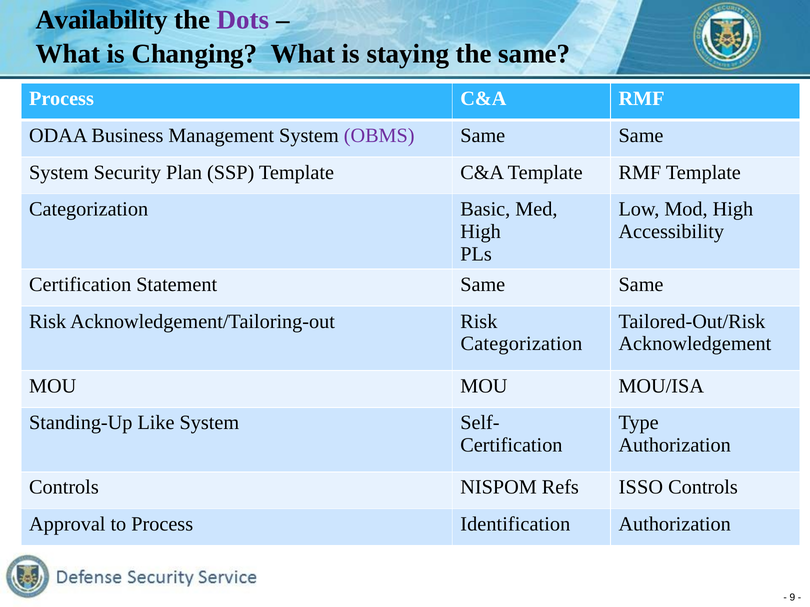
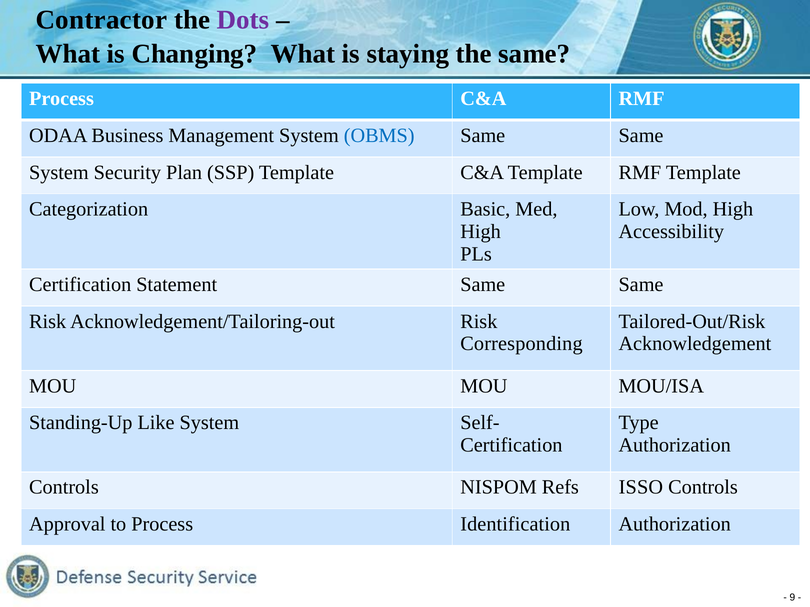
Availability: Availability -> Contractor
OBMS colour: purple -> blue
Categorization at (521, 344): Categorization -> Corresponding
